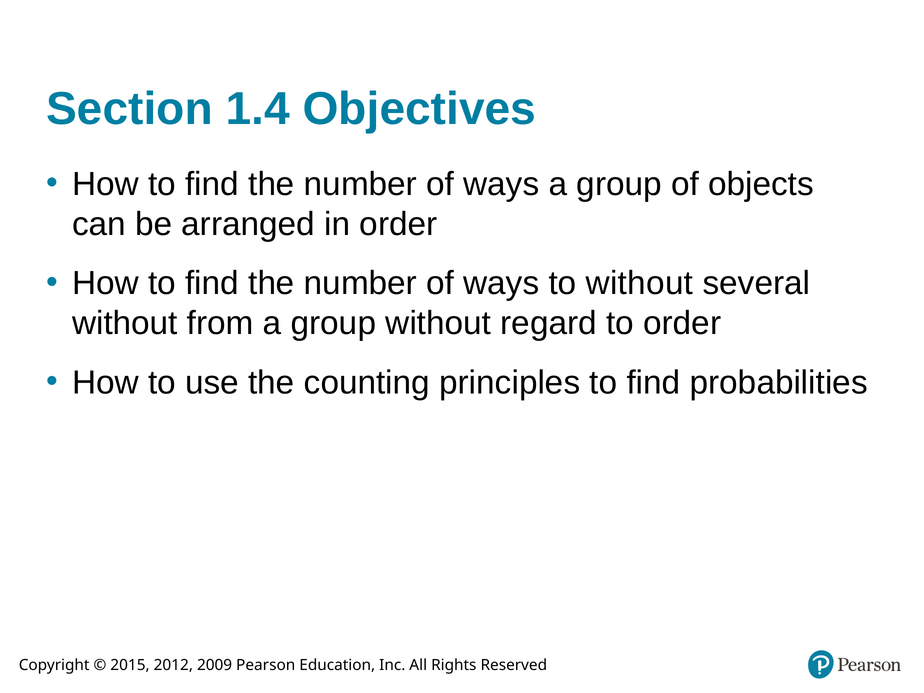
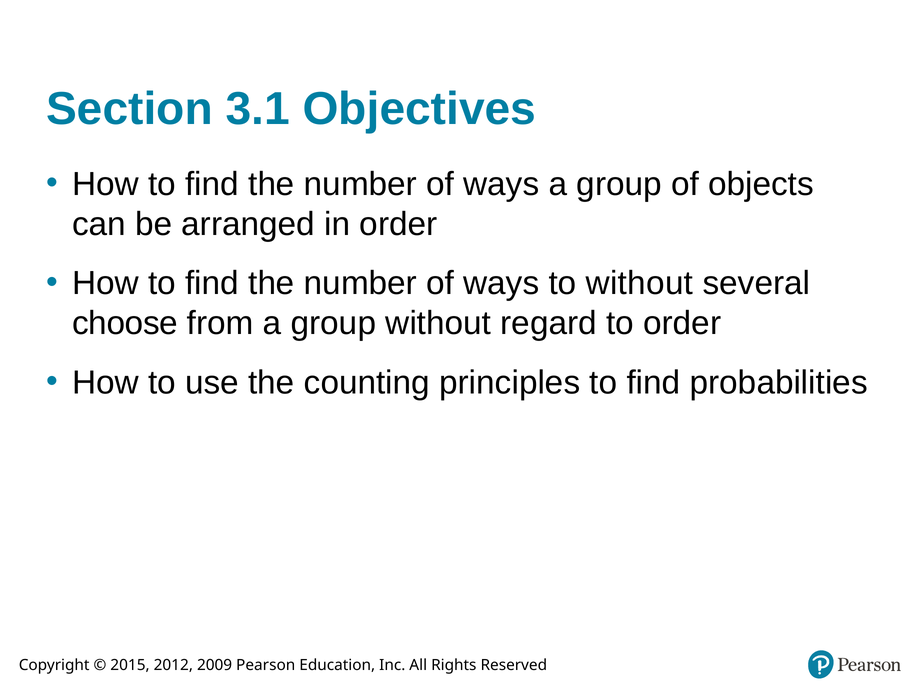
1.4: 1.4 -> 3.1
without at (125, 323): without -> choose
